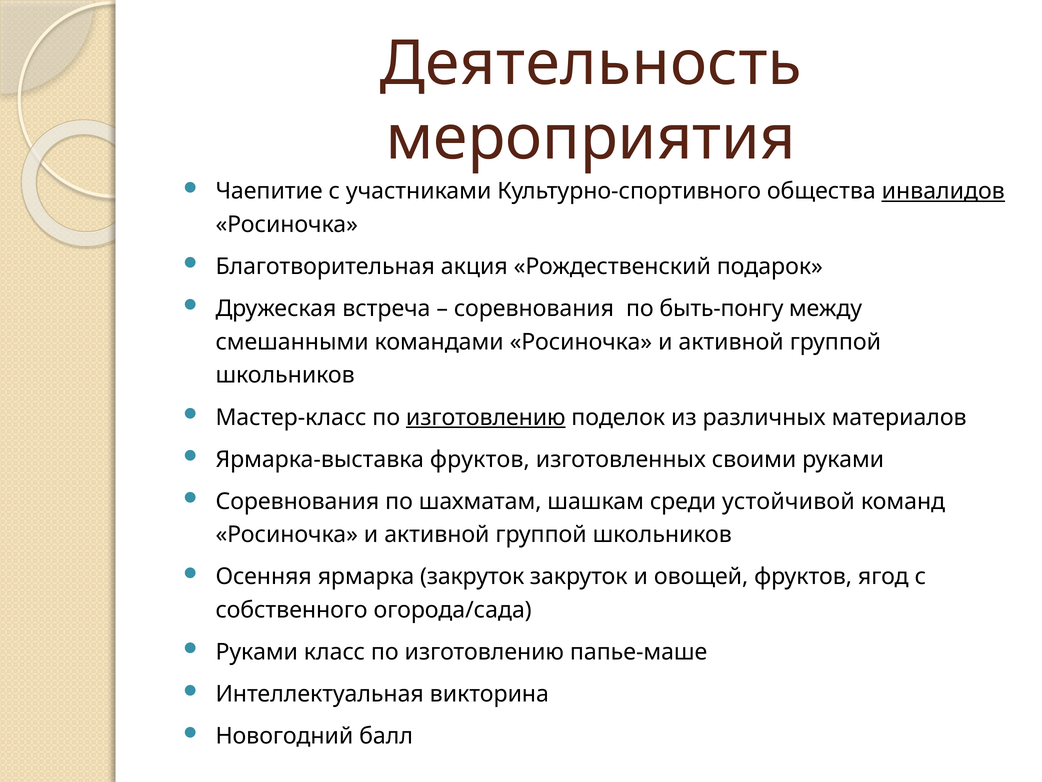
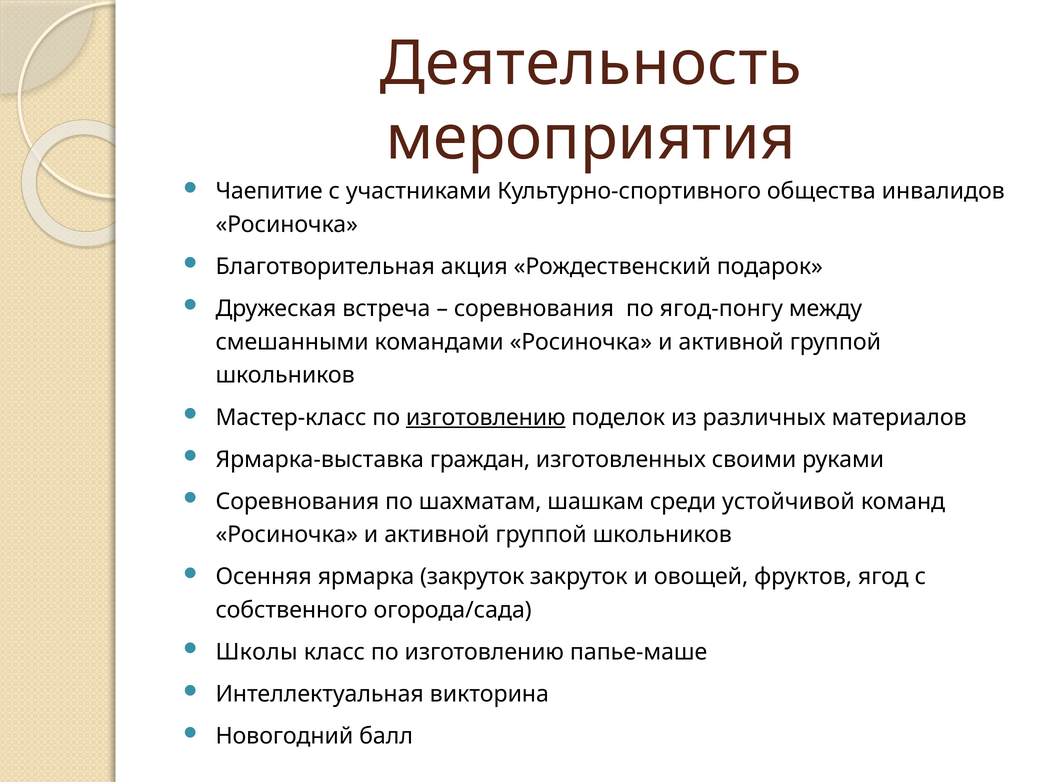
инвалидов underline: present -> none
быть-понгу: быть-понгу -> ягод-понгу
Ярмарка-выставка фруктов: фруктов -> граждан
Руками at (257, 652): Руками -> Школы
